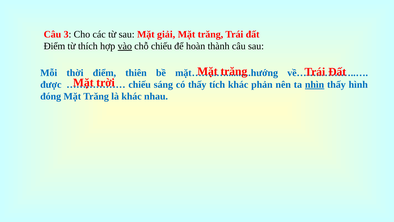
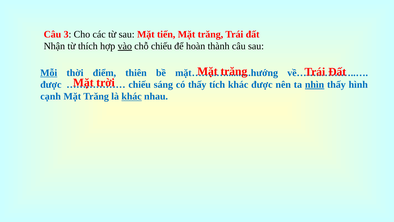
giải: giải -> tiến
Điểm at (54, 46): Điểm -> Nhận
Mỗi underline: none -> present
khác phản: phản -> được
đóng: đóng -> cạnh
khác at (132, 96) underline: none -> present
